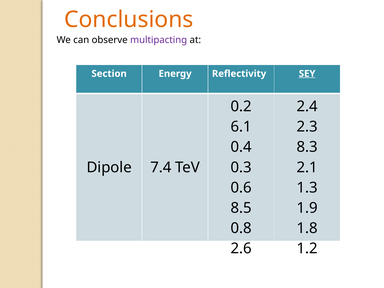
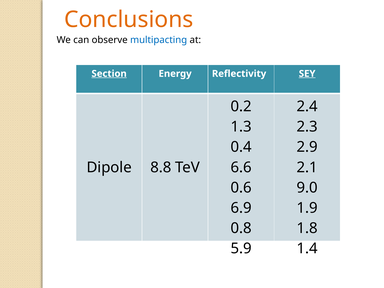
multipacting colour: purple -> blue
Section underline: none -> present
6.1: 6.1 -> 1.3
8.3: 8.3 -> 2.9
7.4: 7.4 -> 8.8
0.3: 0.3 -> 6.6
1.3: 1.3 -> 9.0
8.5: 8.5 -> 6.9
2.6: 2.6 -> 5.9
1.2: 1.2 -> 1.4
